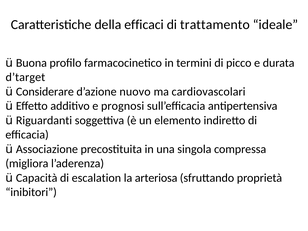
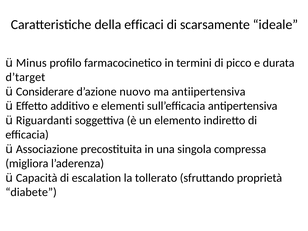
trattamento: trattamento -> scarsamente
Buona: Buona -> Minus
cardiovascolari: cardiovascolari -> antiipertensiva
prognosi: prognosi -> elementi
arteriosa: arteriosa -> tollerato
inibitori: inibitori -> diabete
